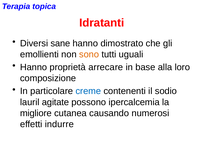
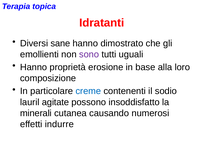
sono colour: orange -> purple
arrecare: arrecare -> erosione
ipercalcemia: ipercalcemia -> insoddisfatto
migliore: migliore -> minerali
